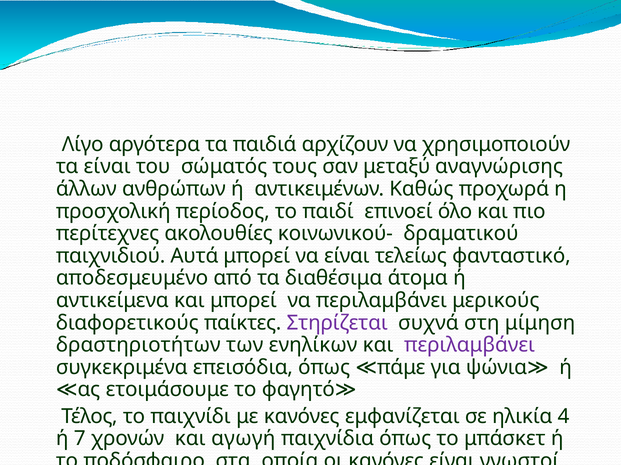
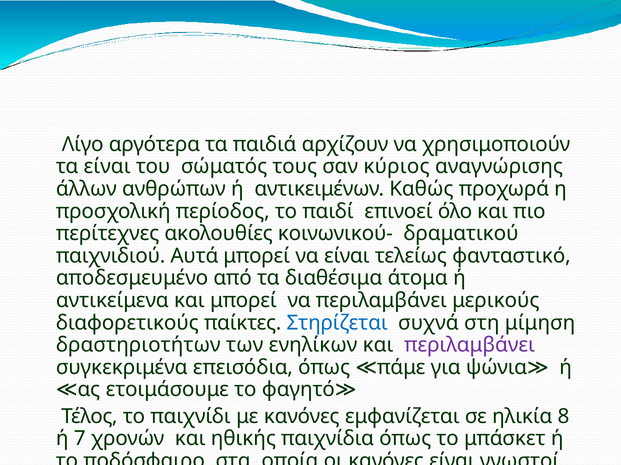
μεταξύ: μεταξύ -> κύριος
Στηρίζεται colour: purple -> blue
4: 4 -> 8
αγωγή: αγωγή -> ηθικής
